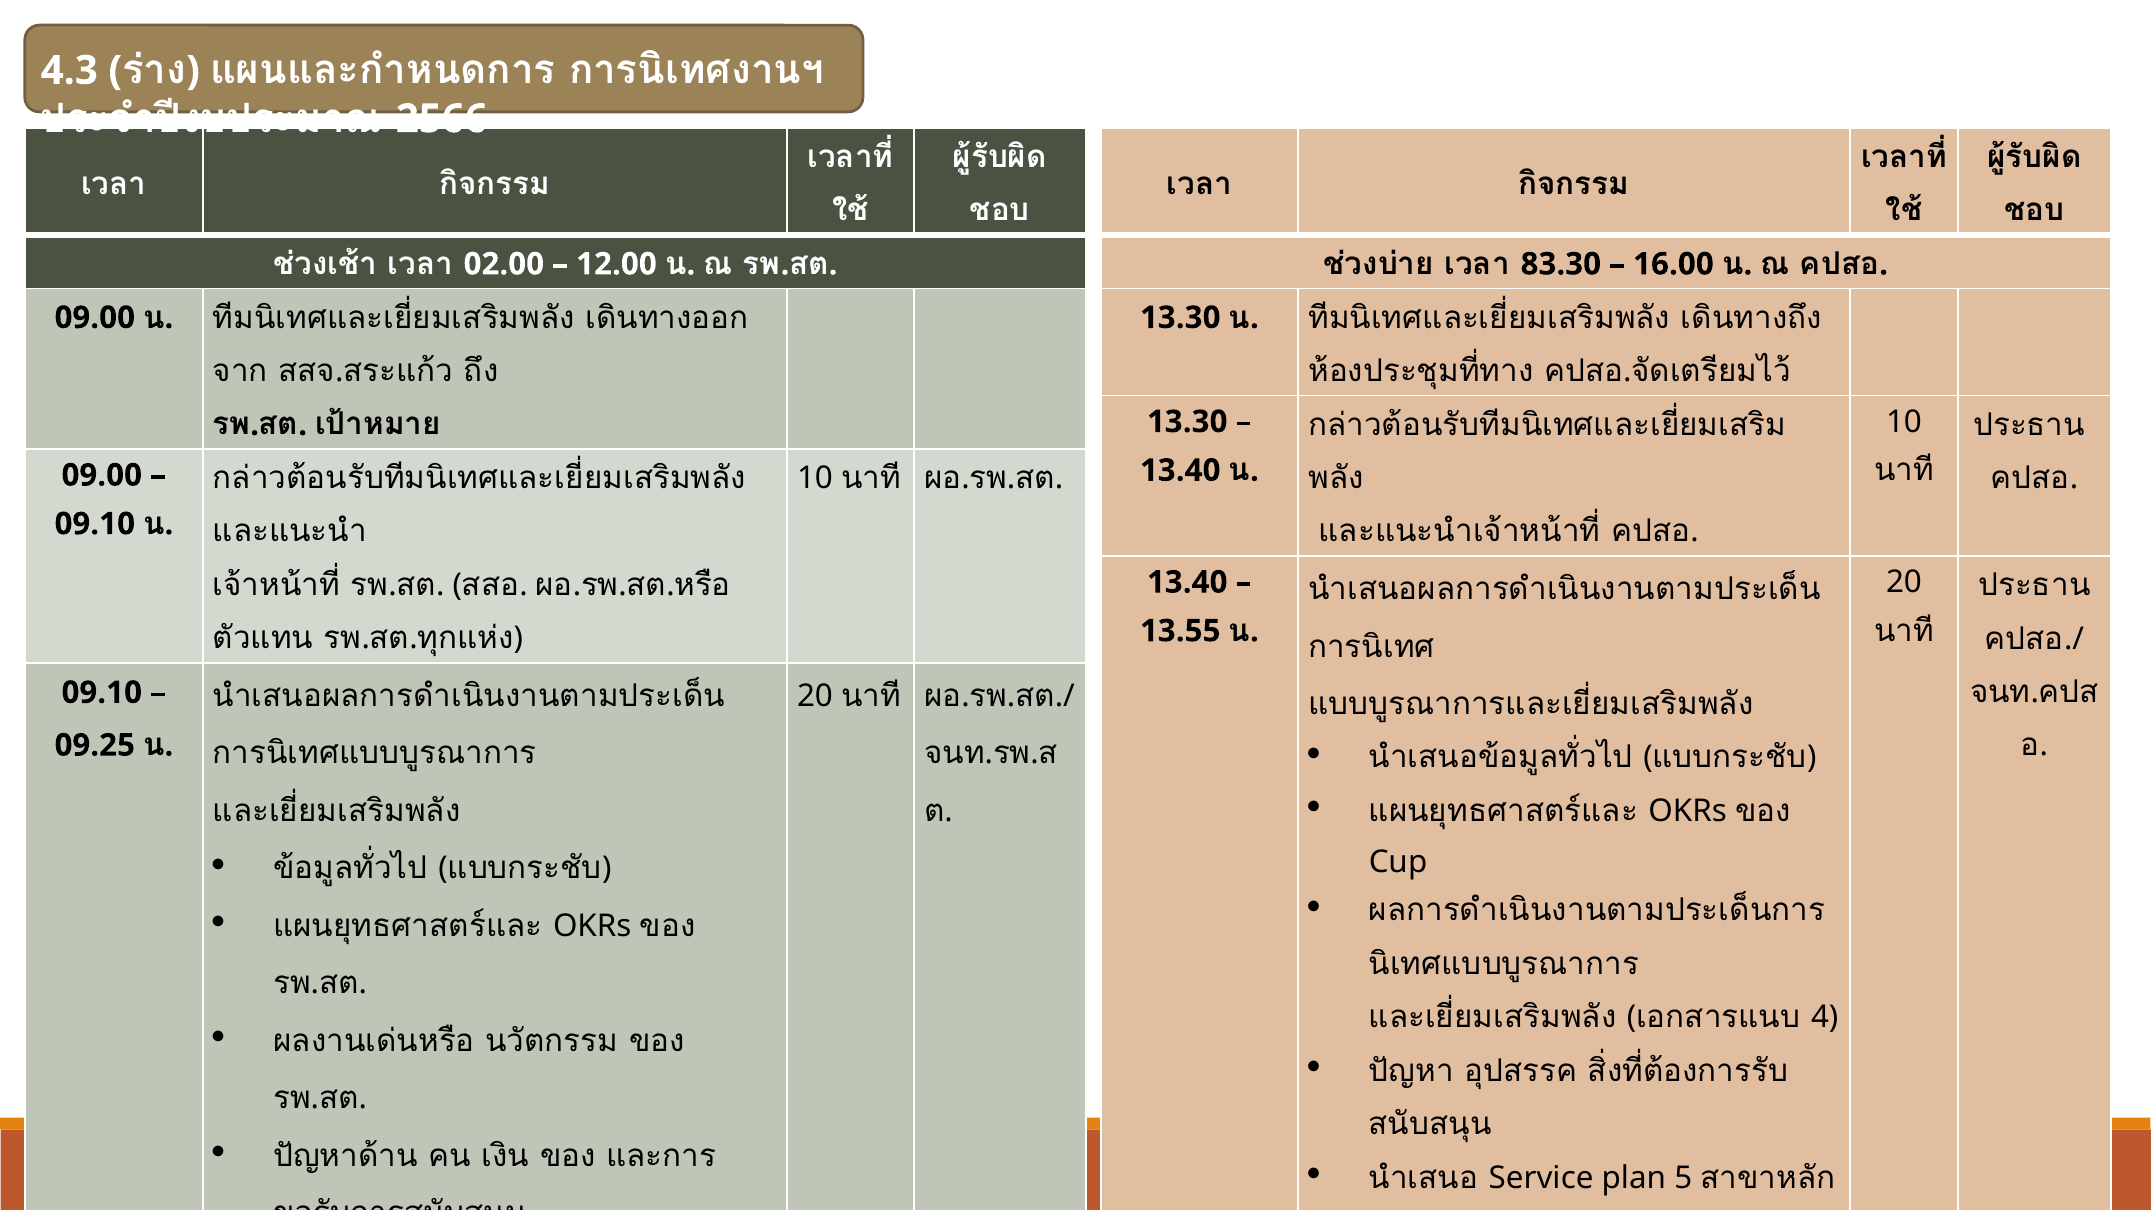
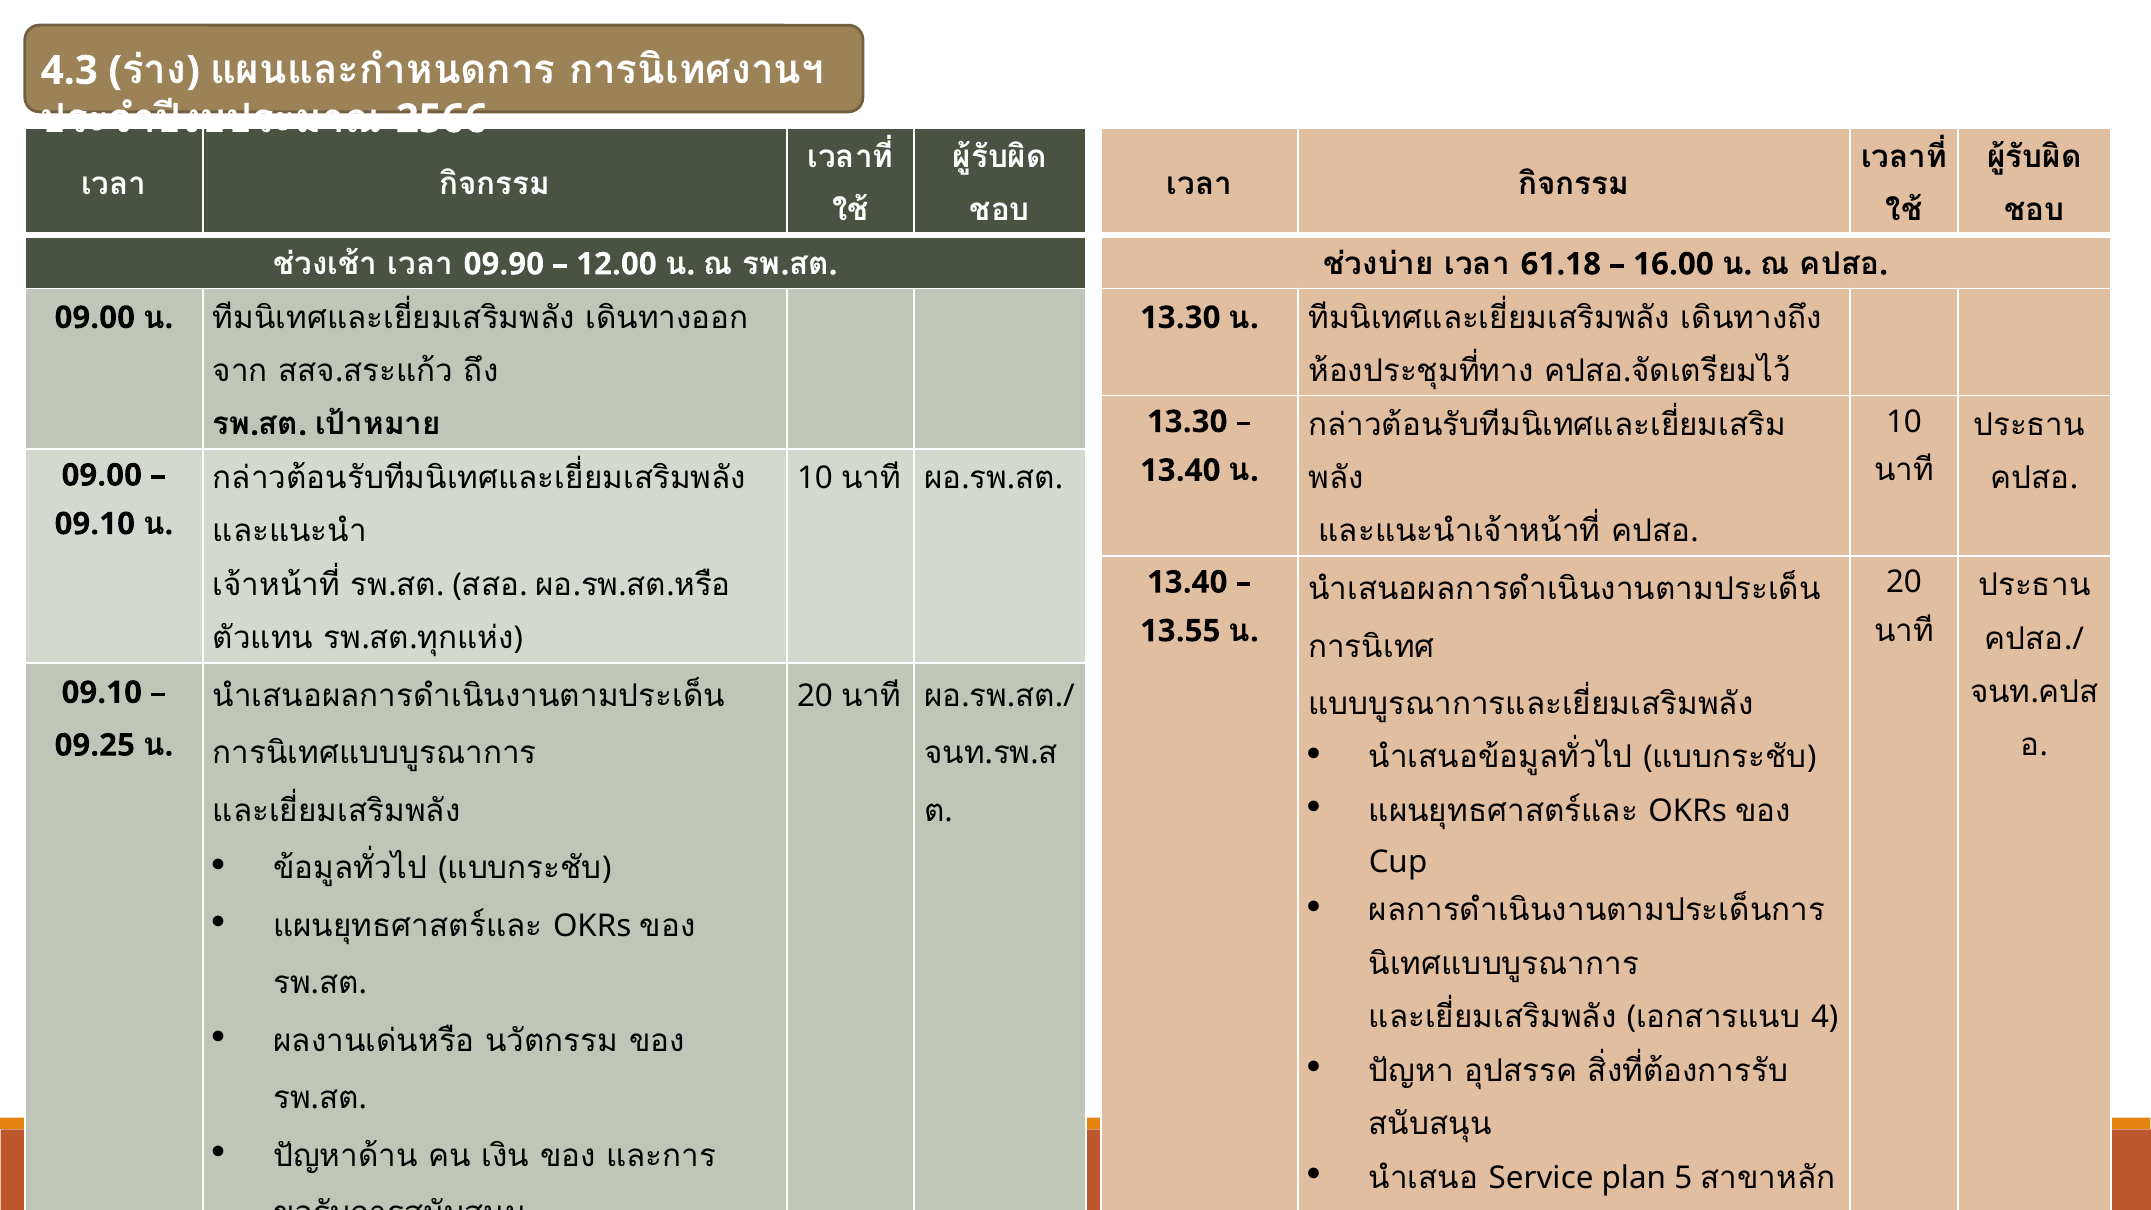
02.00: 02.00 -> 09.90
83.30: 83.30 -> 61.18
